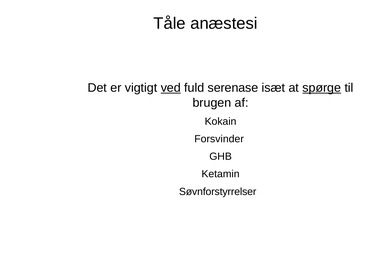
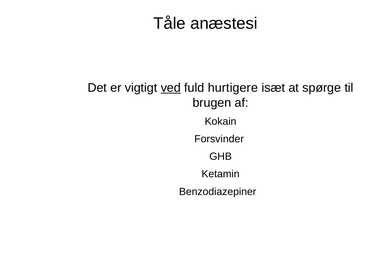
serenase: serenase -> hurtigere
spørge underline: present -> none
Søvnforstyrrelser: Søvnforstyrrelser -> Benzodiazepiner
